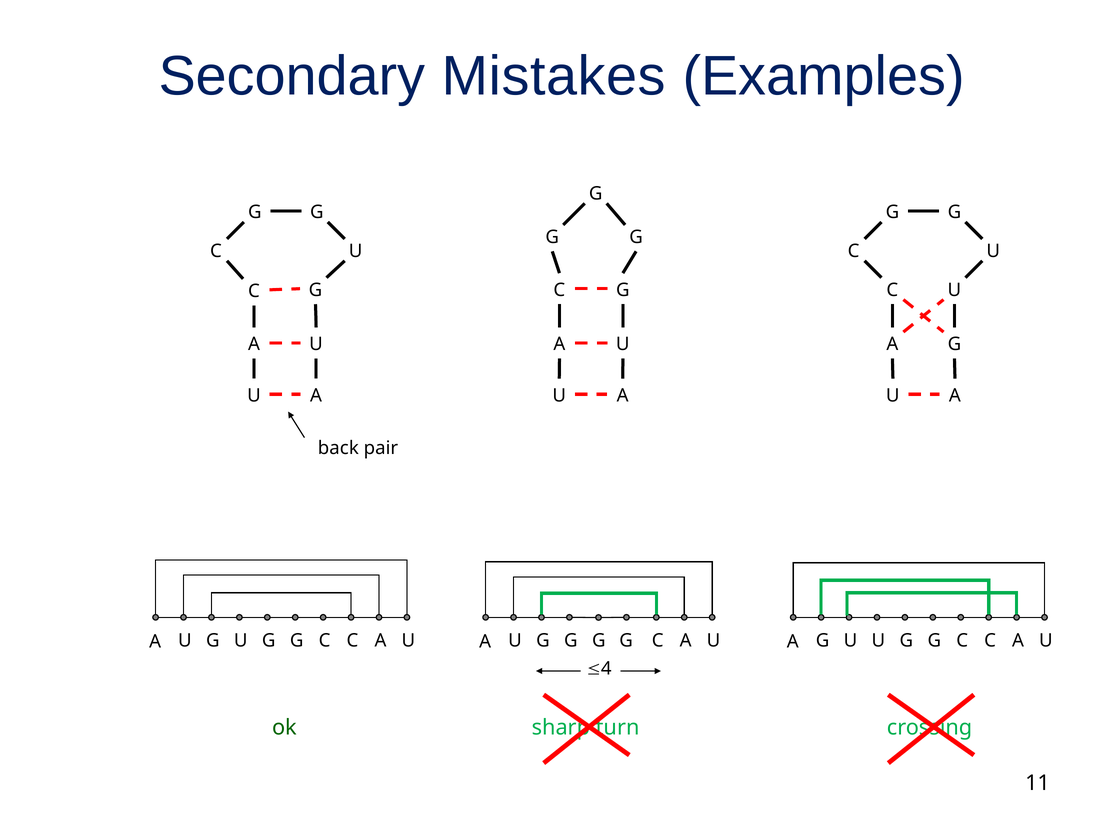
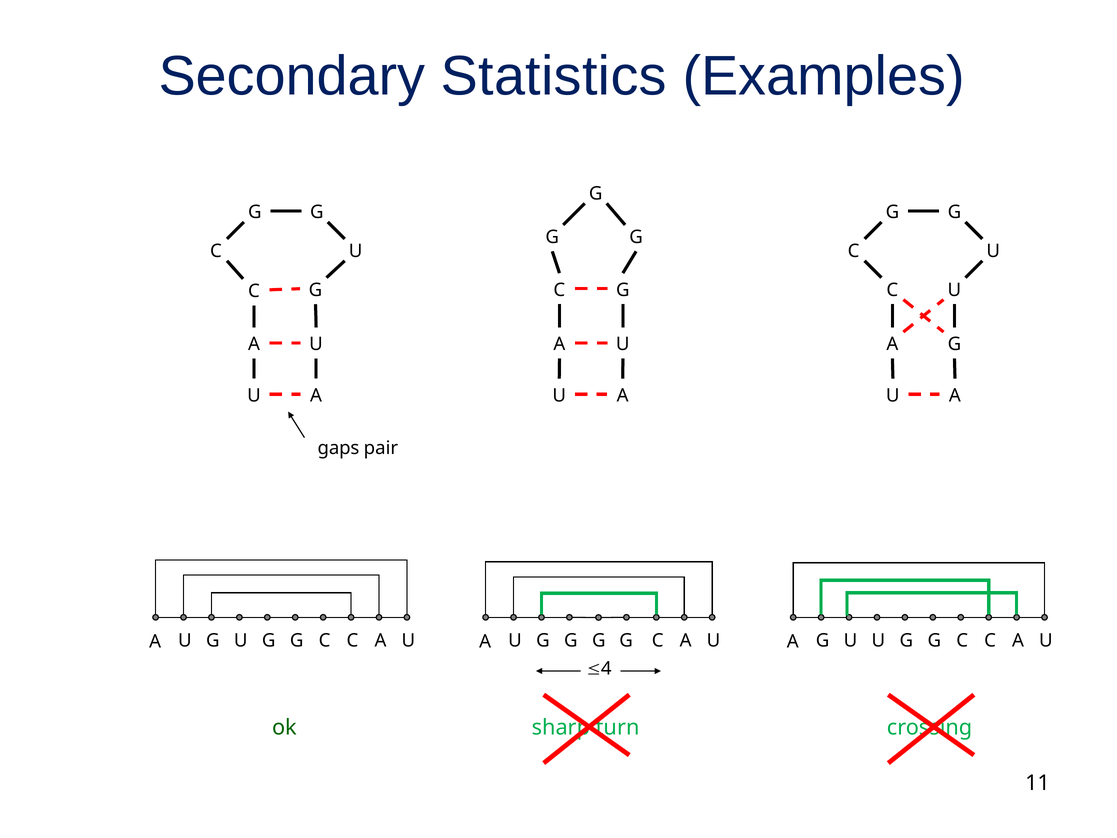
Mistakes: Mistakes -> Statistics
back: back -> gaps
